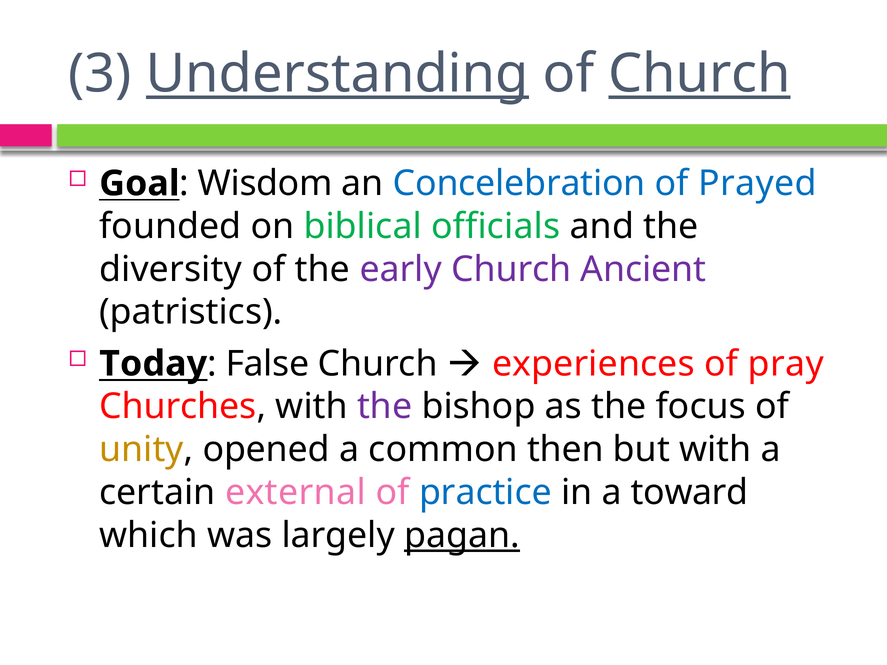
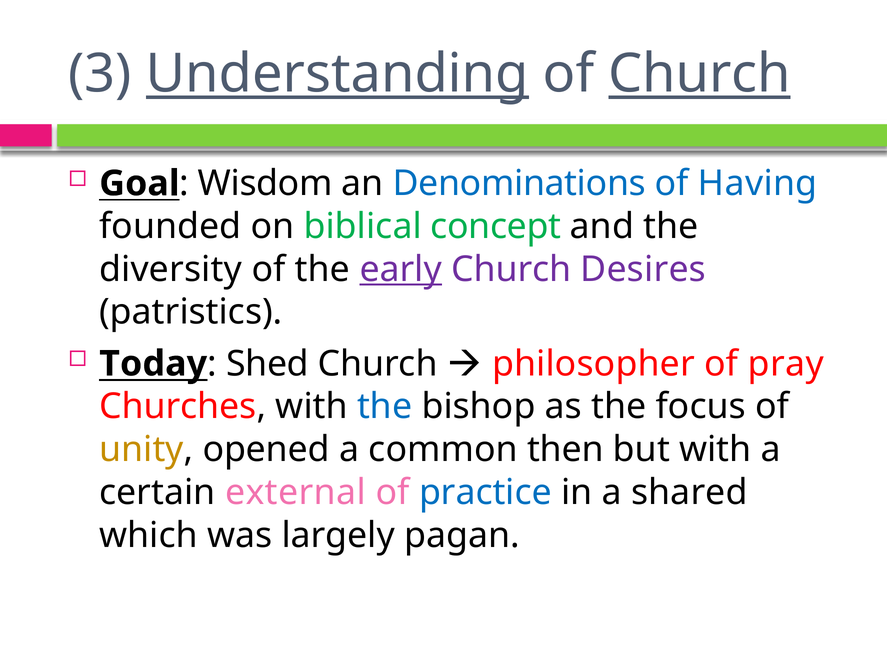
Concelebration: Concelebration -> Denominations
Prayed: Prayed -> Having
officials: officials -> concept
early underline: none -> present
Ancient: Ancient -> Desires
False: False -> Shed
experiences: experiences -> philosopher
the at (385, 407) colour: purple -> blue
toward: toward -> shared
pagan underline: present -> none
